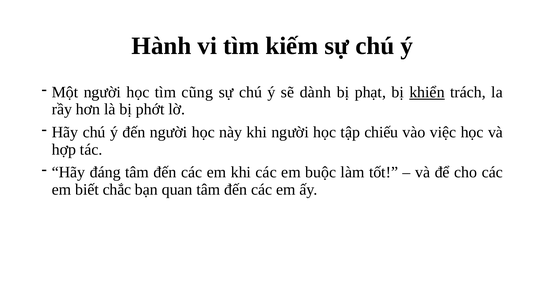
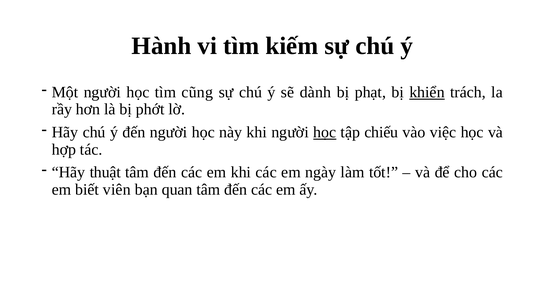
học at (325, 132) underline: none -> present
đáng: đáng -> thuật
buộc: buộc -> ngày
chắc: chắc -> viên
